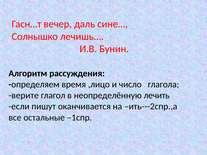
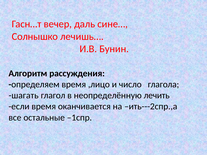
верите: верите -> шагать
если пишут: пишут -> время
